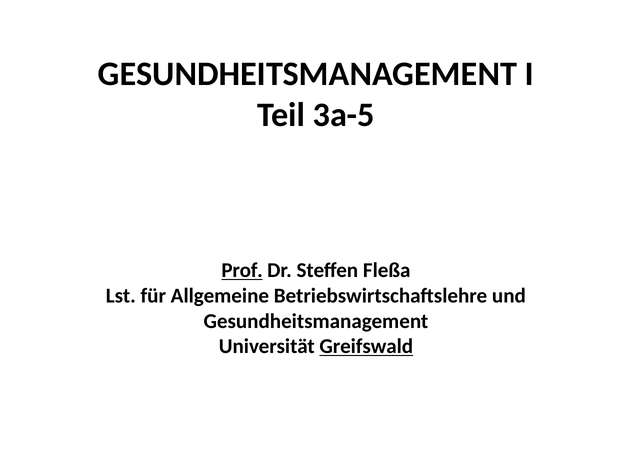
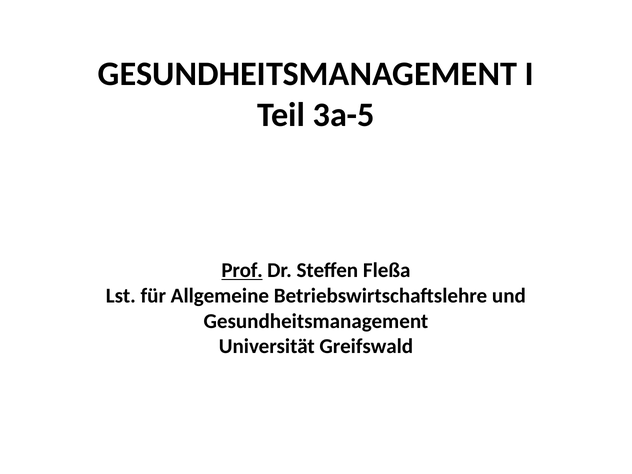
Greifswald underline: present -> none
